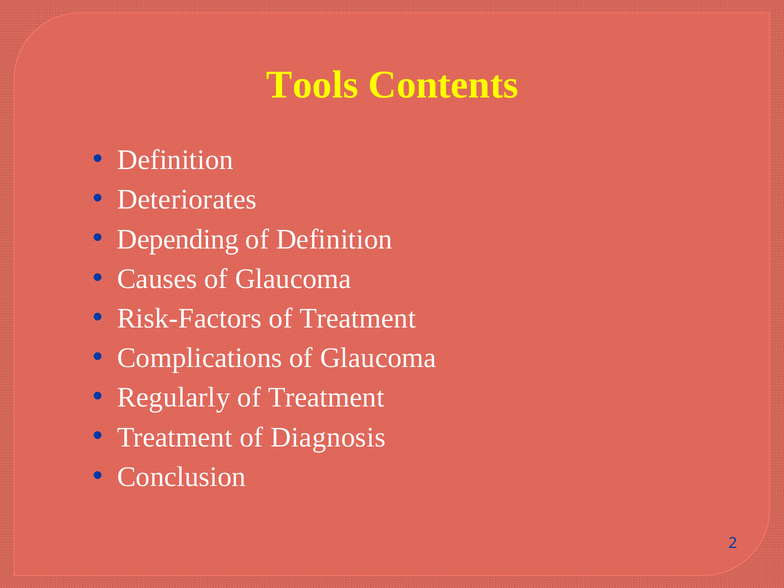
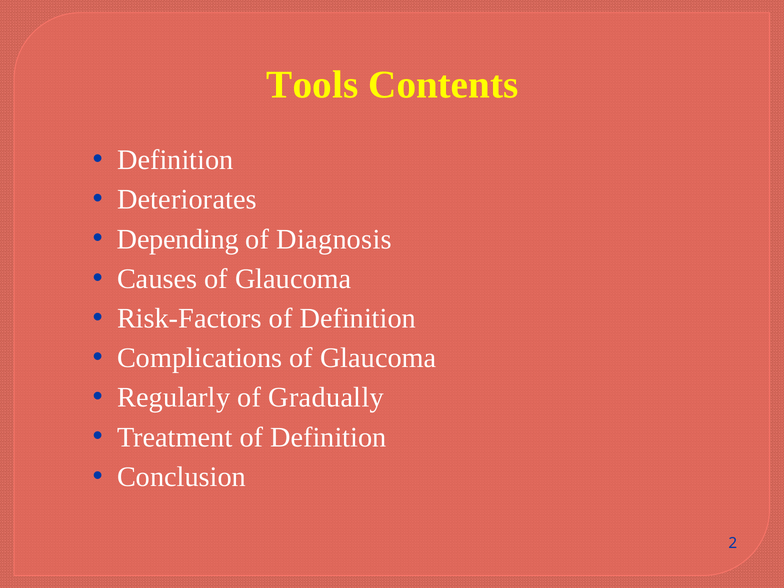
of Definition: Definition -> Diagnosis
Risk-Factors of Treatment: Treatment -> Definition
Treatment at (326, 398): Treatment -> Gradually
Treatment of Diagnosis: Diagnosis -> Definition
